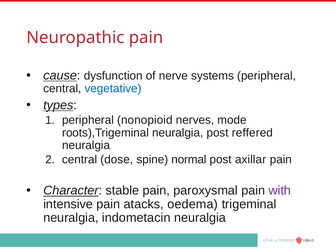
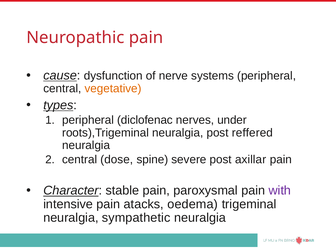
vegetative colour: blue -> orange
nonopioid: nonopioid -> diclofenac
mode: mode -> under
normal: normal -> severe
indometacin: indometacin -> sympathetic
